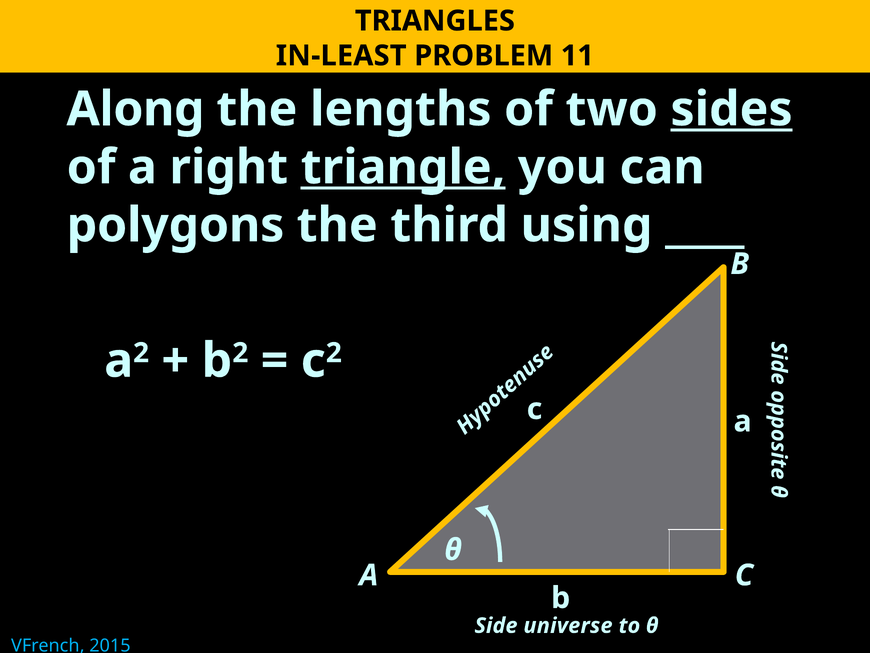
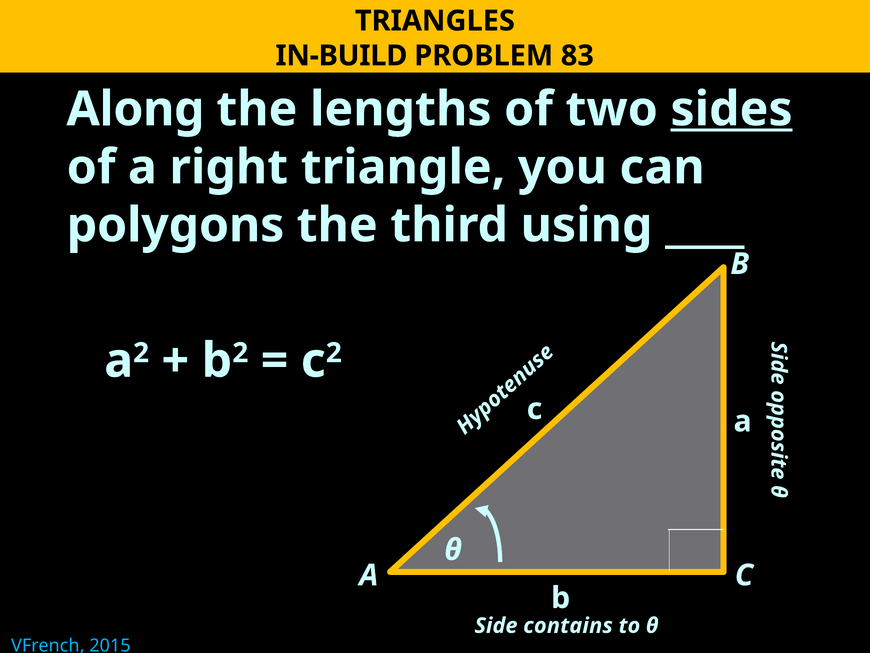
IN-LEAST: IN-LEAST -> IN-BUILD
11: 11 -> 83
triangle underline: present -> none
universe: universe -> contains
